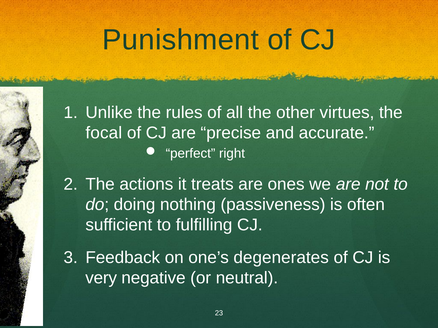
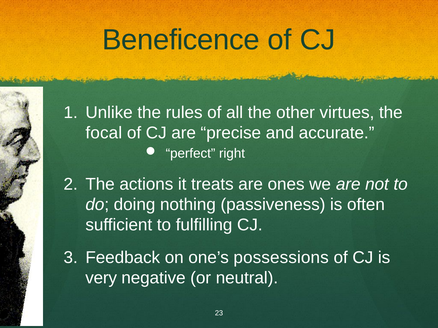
Punishment: Punishment -> Beneficence
degenerates: degenerates -> possessions
